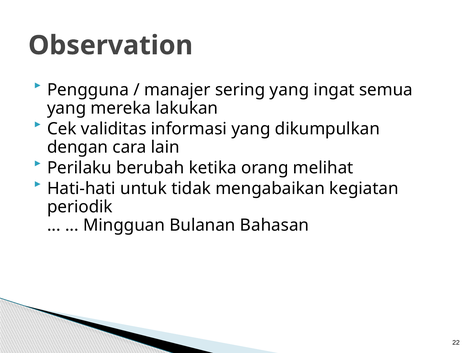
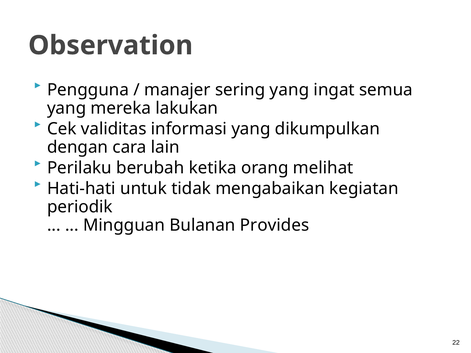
Bahasan: Bahasan -> Provides
